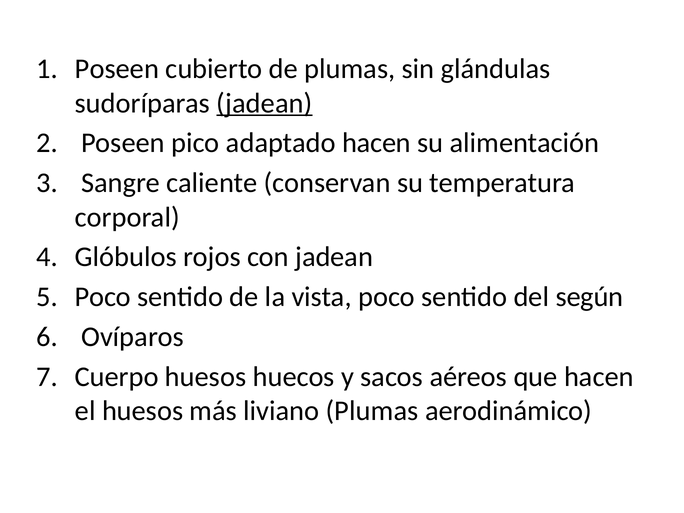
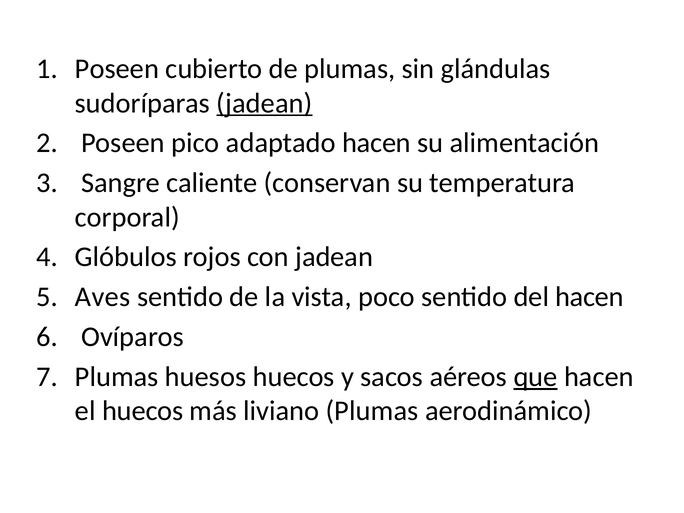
Poco at (103, 297): Poco -> Aves
del según: según -> hacen
Cuerpo at (117, 377): Cuerpo -> Plumas
que underline: none -> present
el huesos: huesos -> huecos
